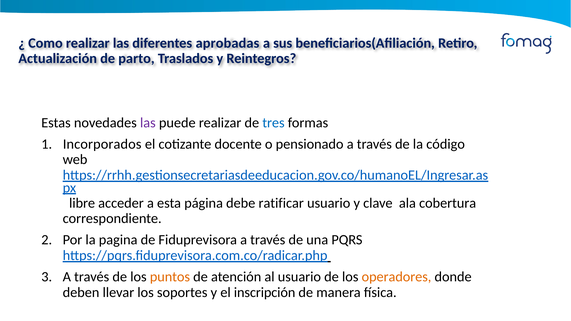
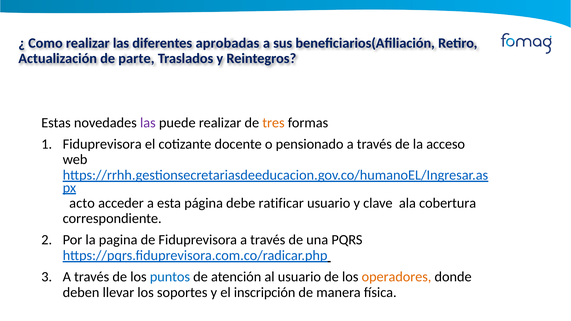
parto: parto -> parte
tres colour: blue -> orange
Incorporados at (102, 144): Incorporados -> Fiduprevisora
código: código -> acceso
libre: libre -> acto
puntos colour: orange -> blue
